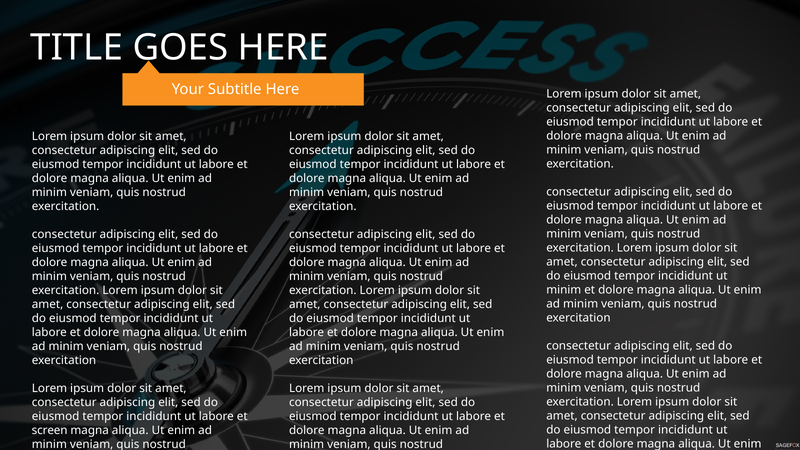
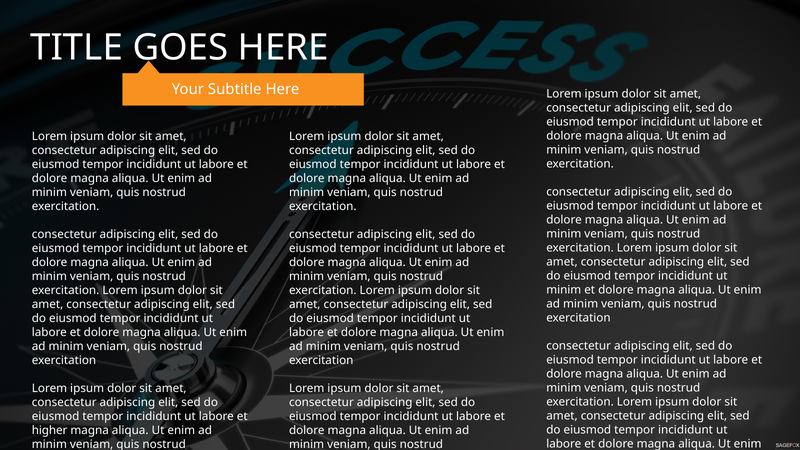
screen: screen -> higher
